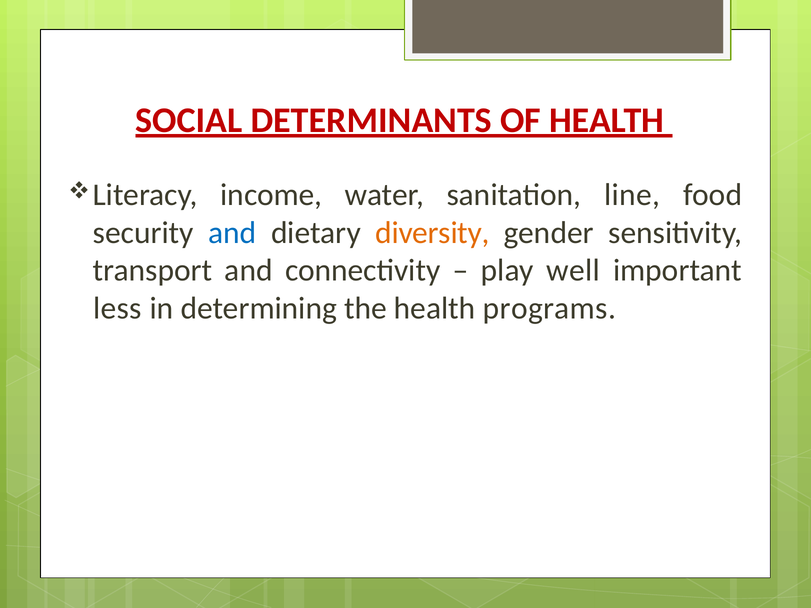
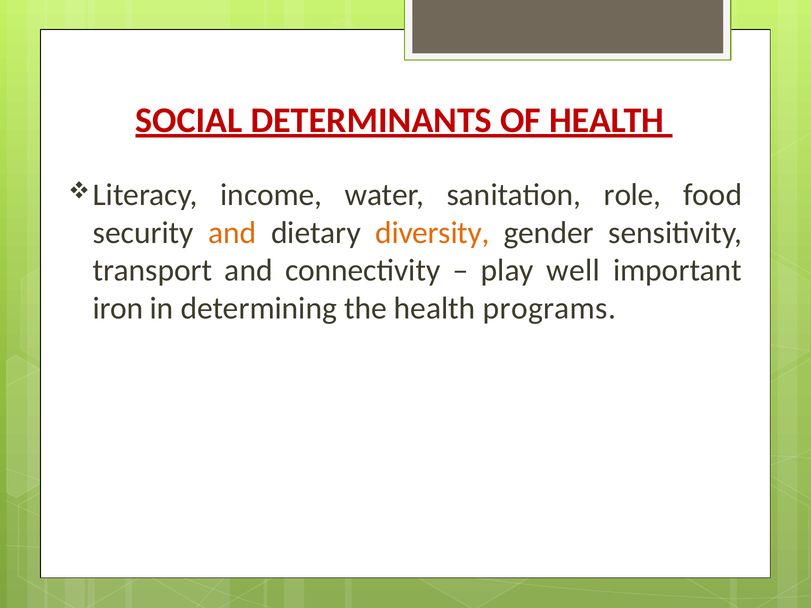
line: line -> role
and at (232, 233) colour: blue -> orange
less: less -> iron
